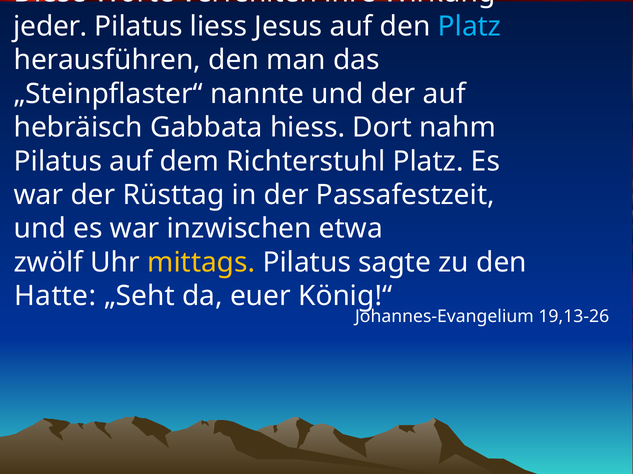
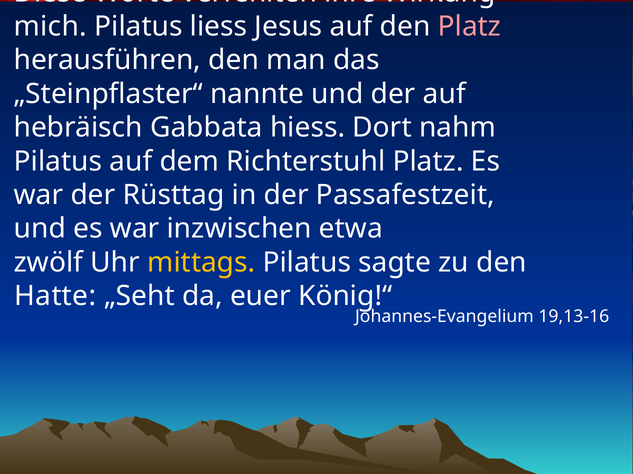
jeder: jeder -> mich
Platz at (469, 26) colour: light blue -> pink
19,13-26: 19,13-26 -> 19,13-16
